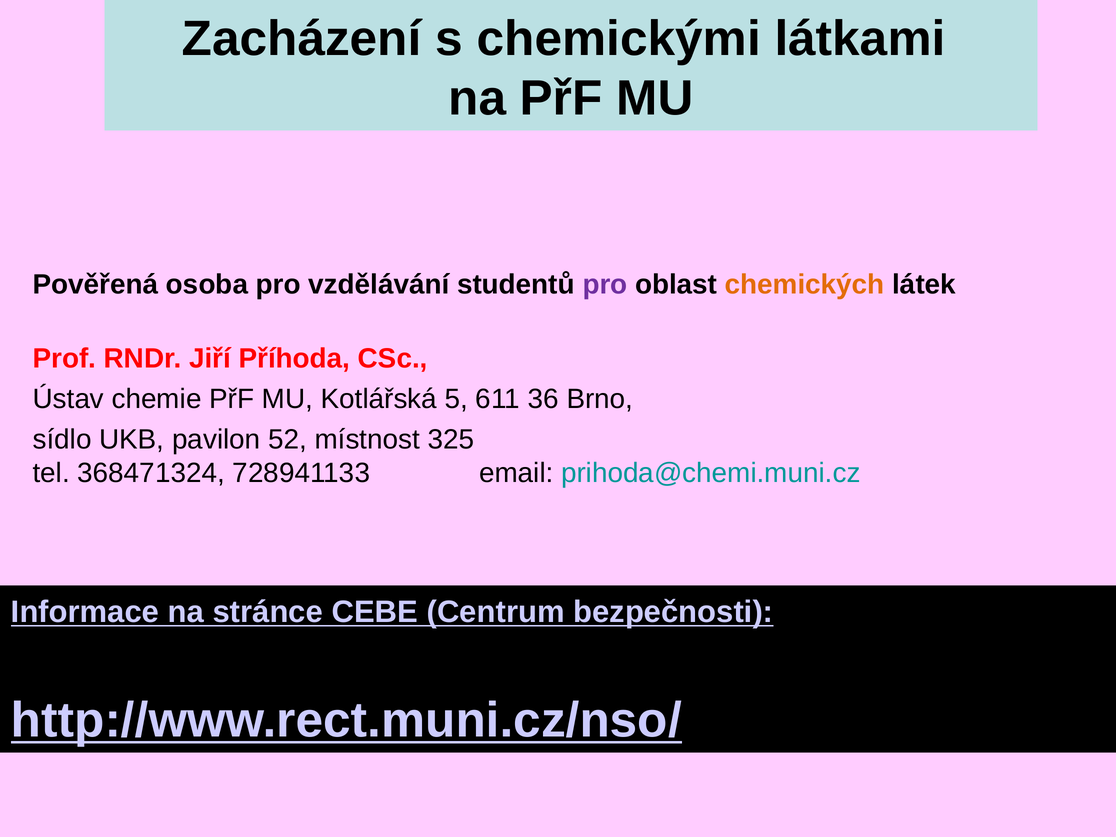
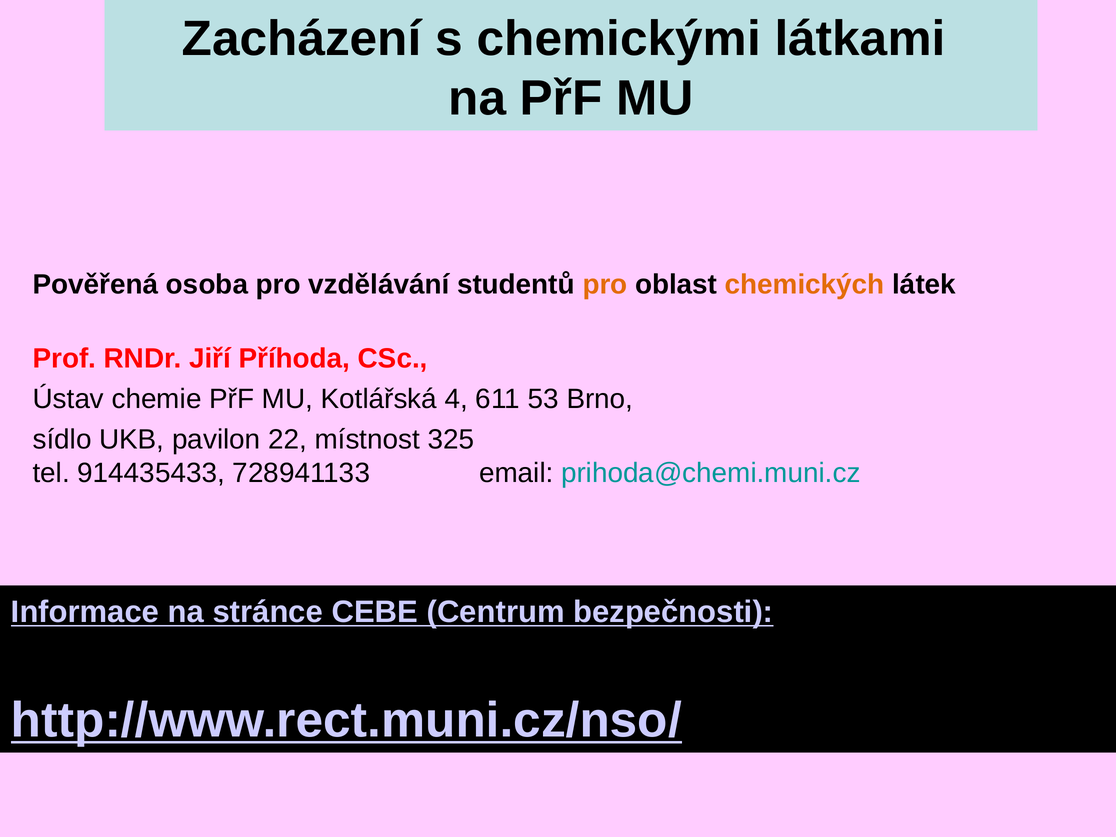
pro at (605, 285) colour: purple -> orange
5: 5 -> 4
36: 36 -> 53
52: 52 -> 22
368471324: 368471324 -> 914435433
